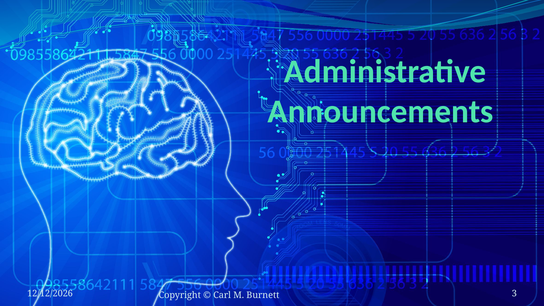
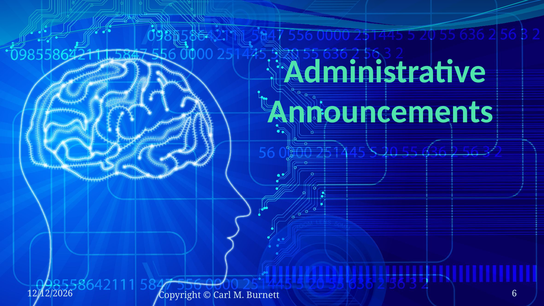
3: 3 -> 6
